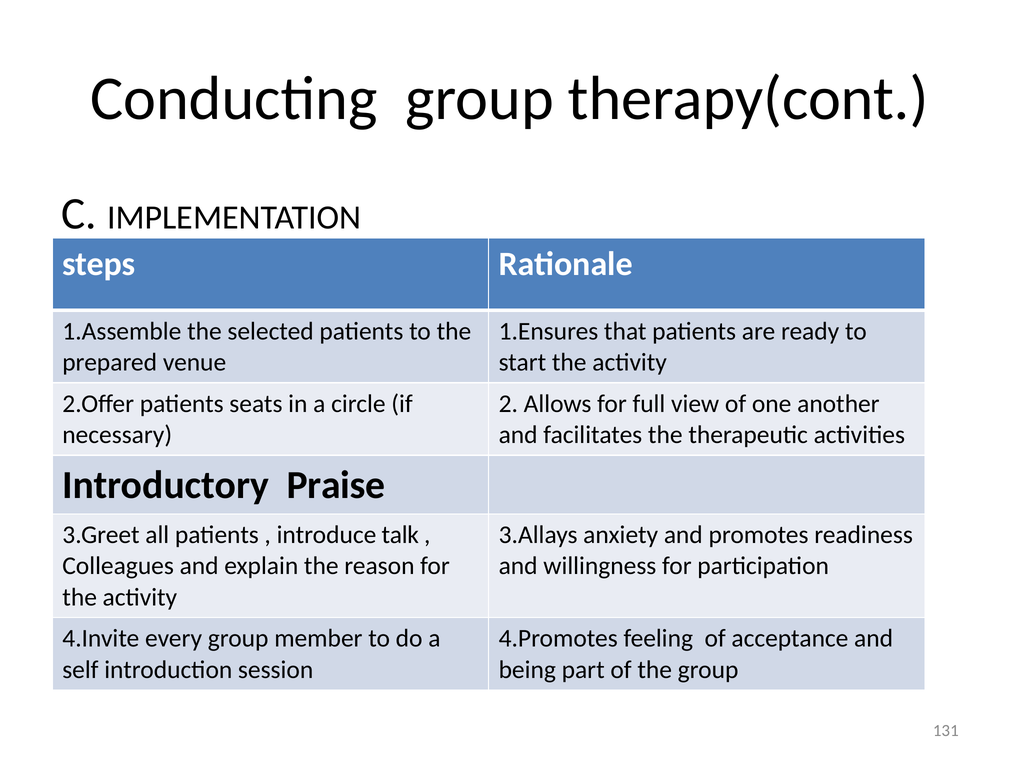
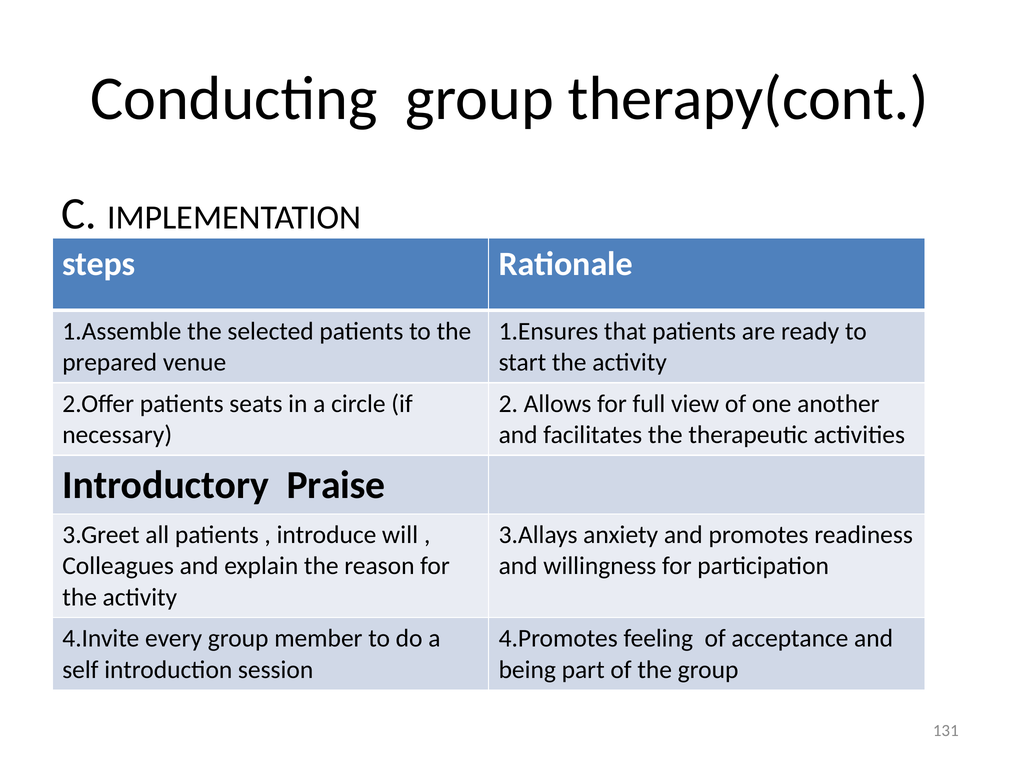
talk: talk -> will
